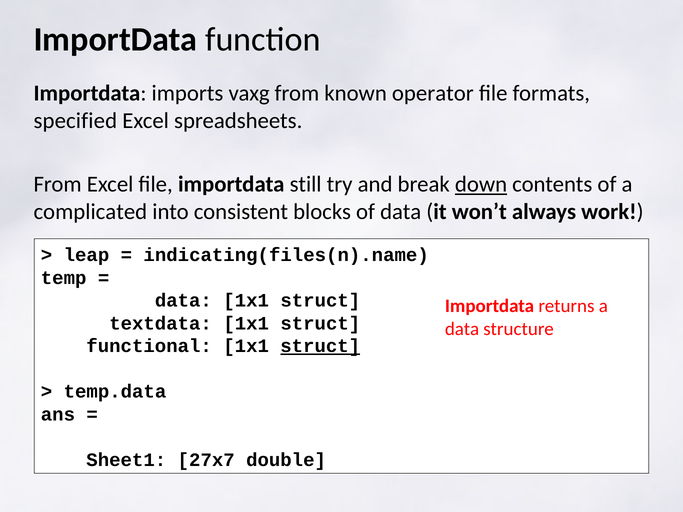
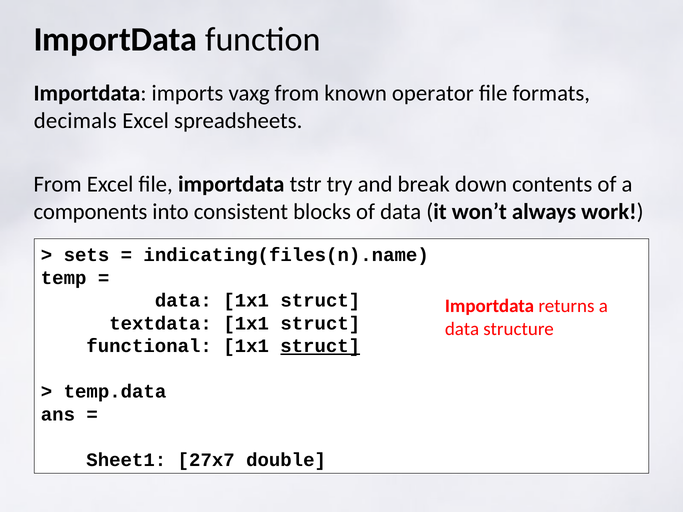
specified: specified -> decimals
still: still -> tstr
down underline: present -> none
complicated: complicated -> components
leap: leap -> sets
